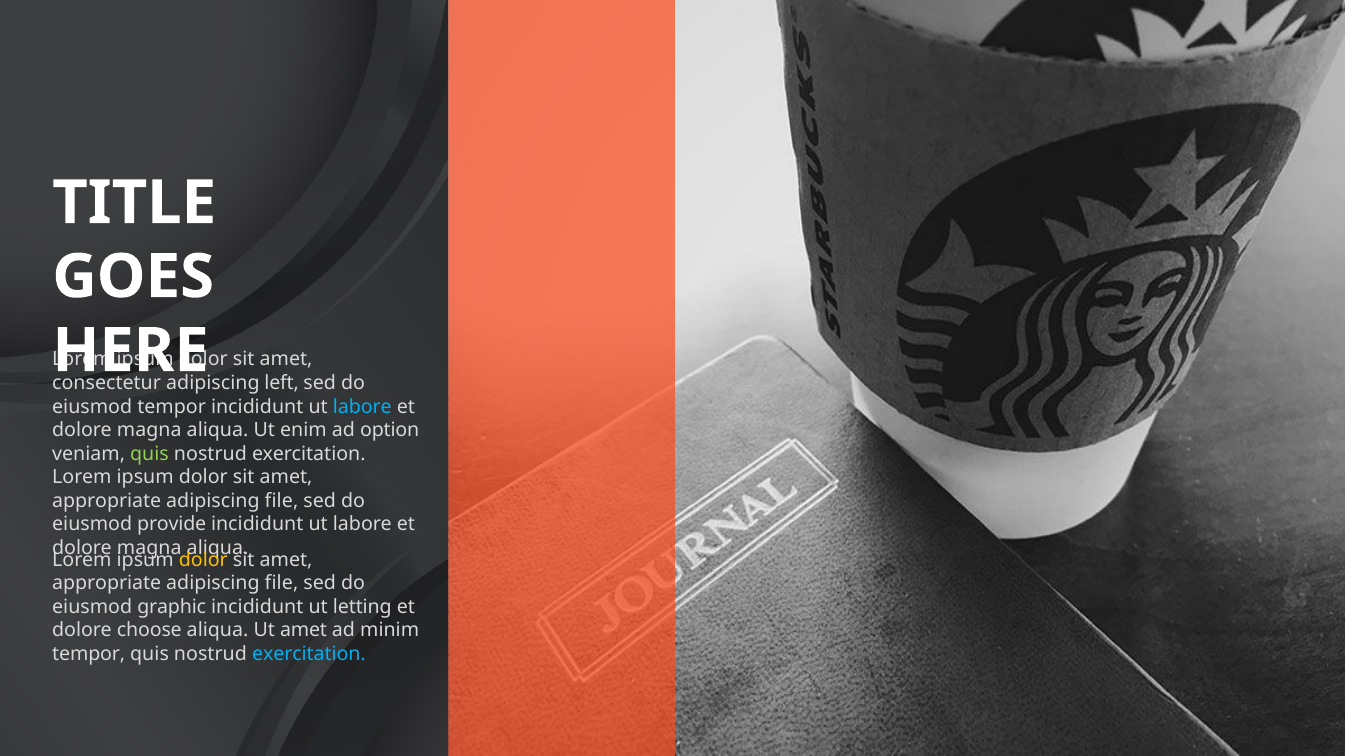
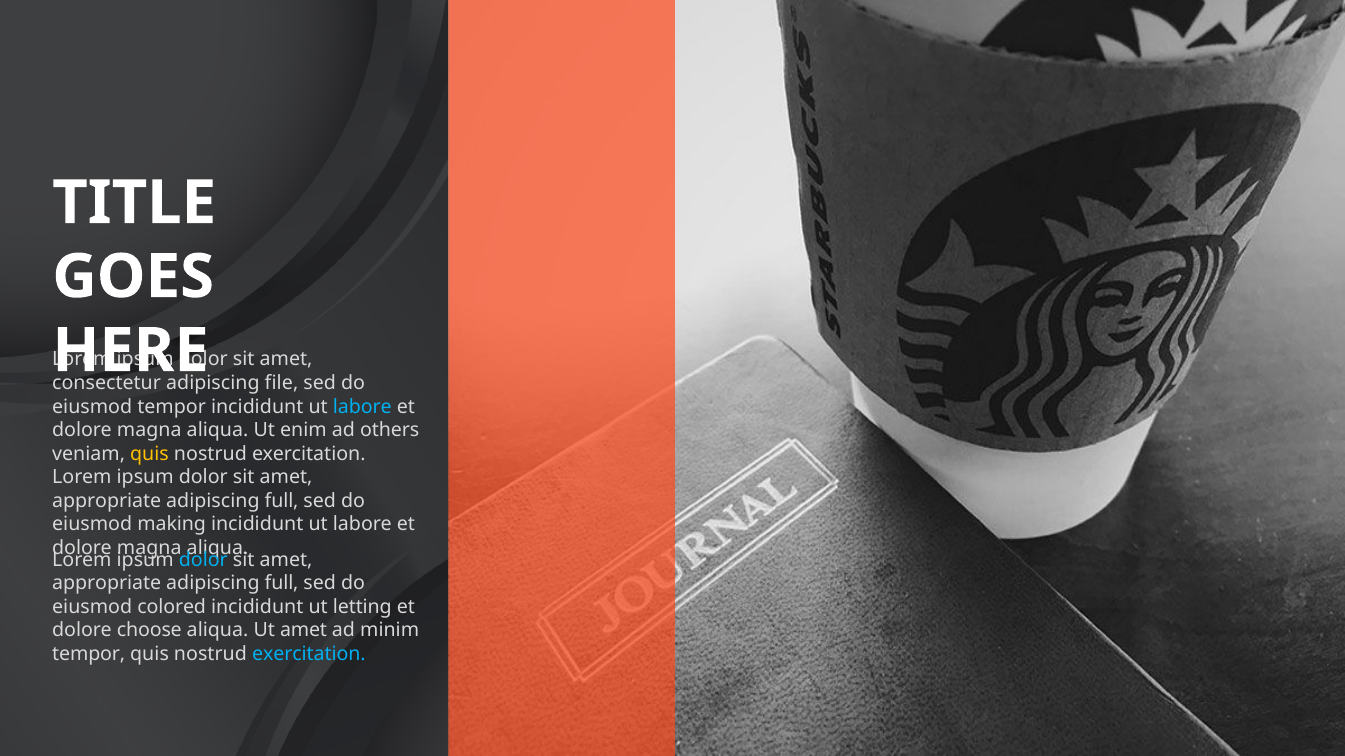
left: left -> file
option: option -> others
quis at (150, 454) colour: light green -> yellow
file at (281, 501): file -> full
provide: provide -> making
dolor at (203, 560) colour: yellow -> light blue
file at (281, 584): file -> full
graphic: graphic -> colored
